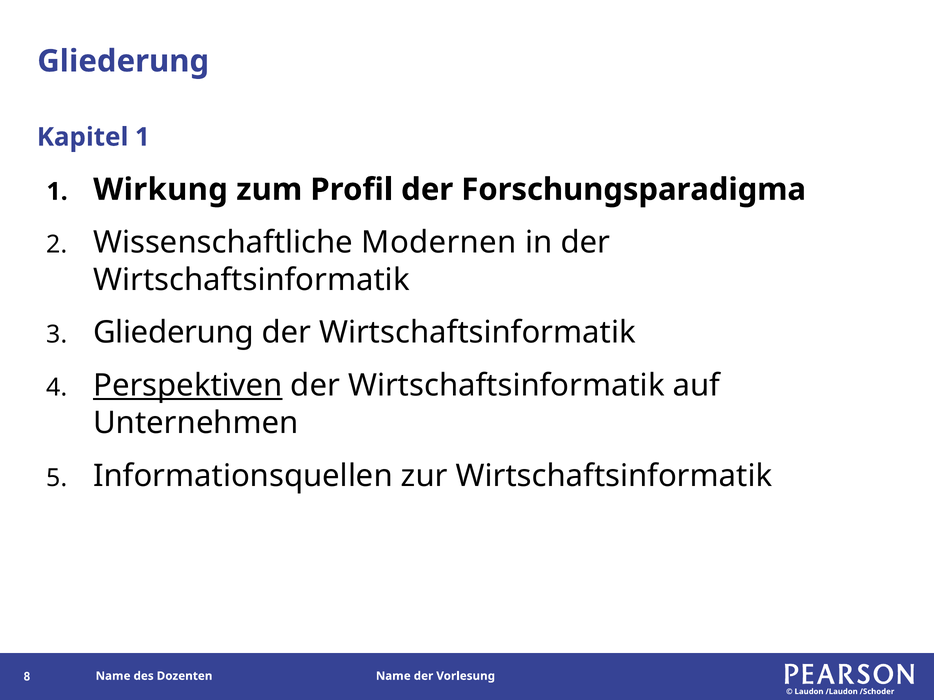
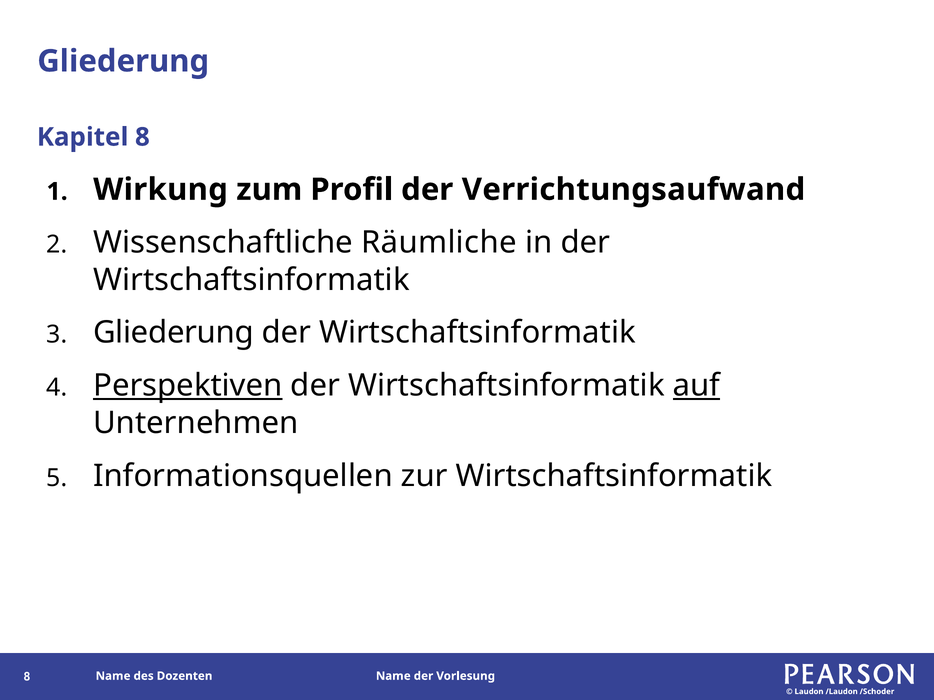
Kapitel 1: 1 -> 8
Forschungsparadigma: Forschungsparadigma -> Verrichtungsaufwand
Modernen: Modernen -> Räumliche
auf underline: none -> present
